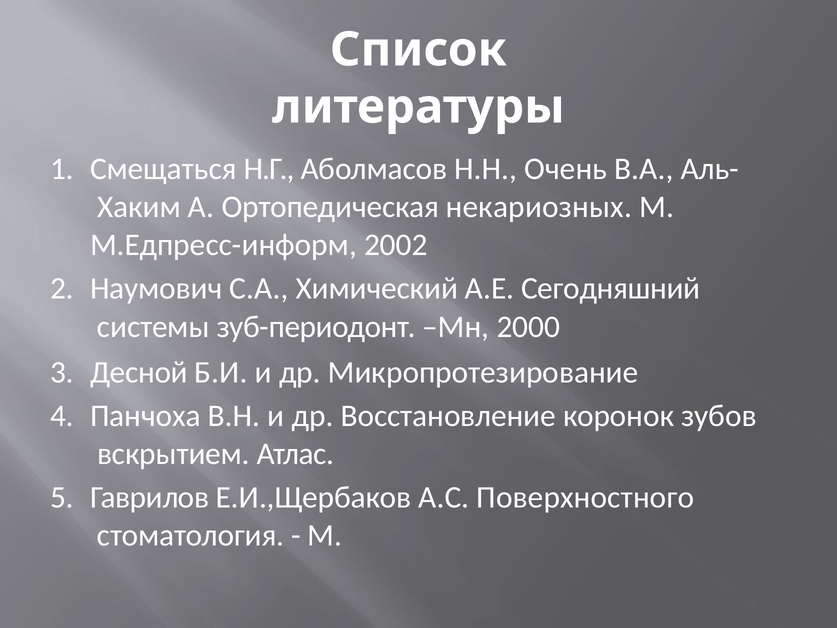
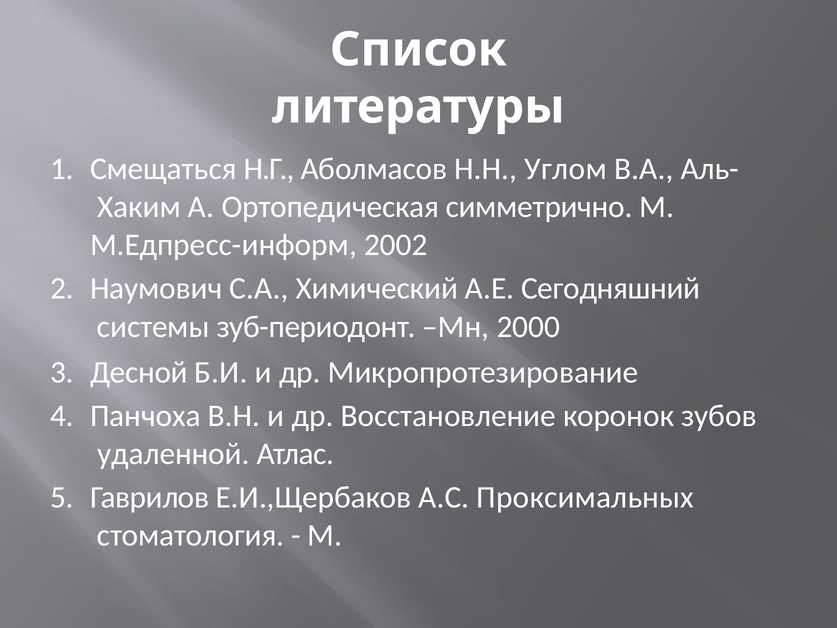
Очень: Очень -> Углом
некариозных: некариозных -> симметрично
вскрытием: вскрытием -> удаленной
Поверхностного: Поверхностного -> Проксимальных
